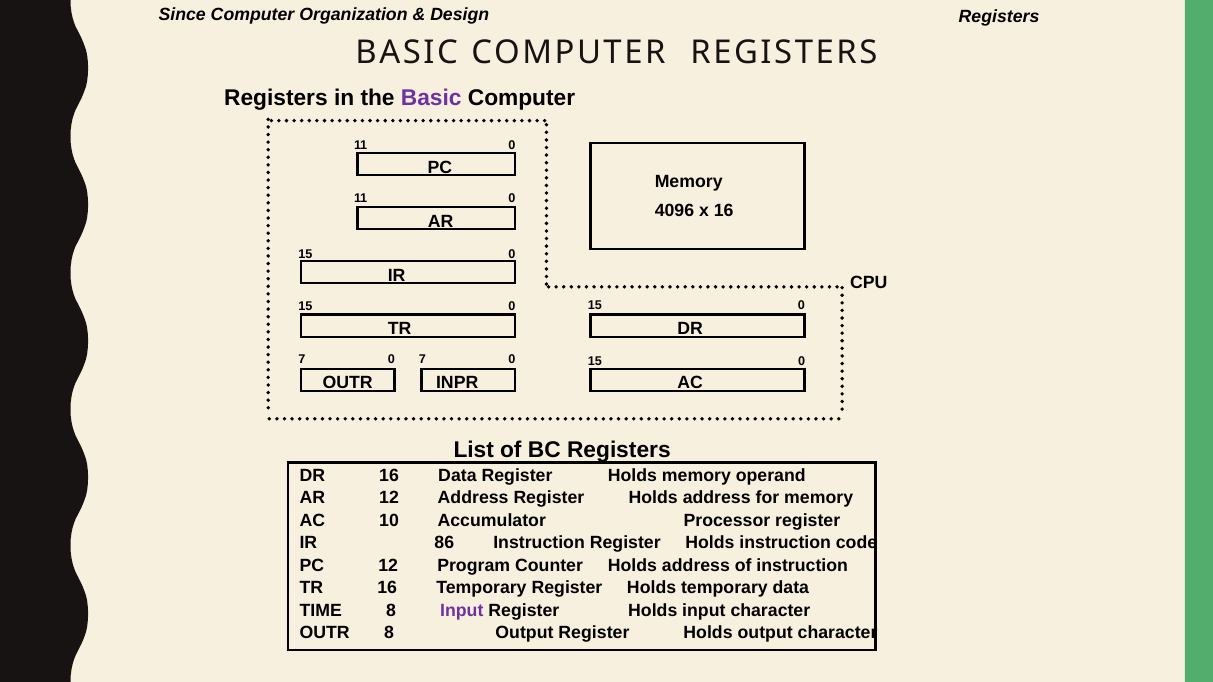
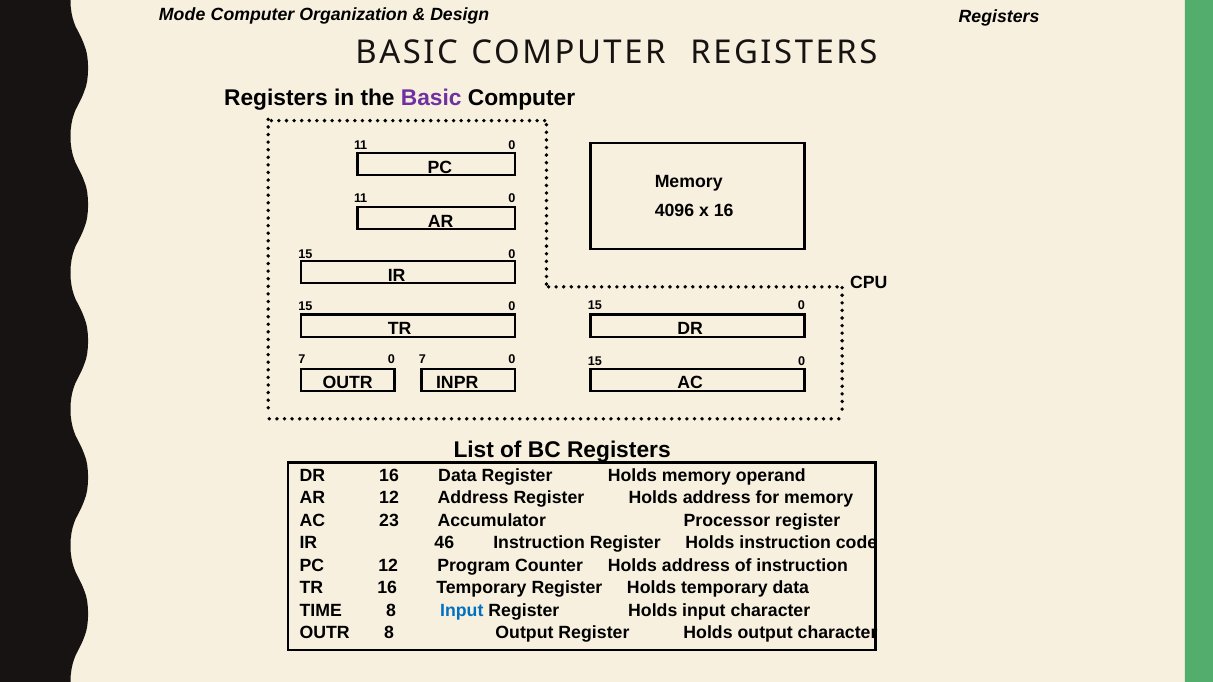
Since: Since -> Mode
10: 10 -> 23
86: 86 -> 46
Input at (462, 611) colour: purple -> blue
